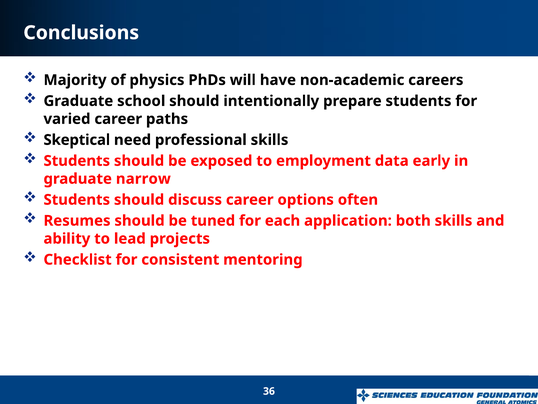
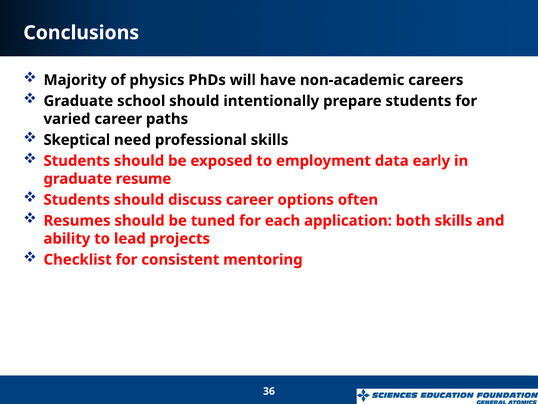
narrow: narrow -> resume
